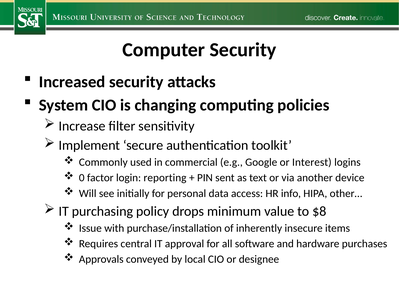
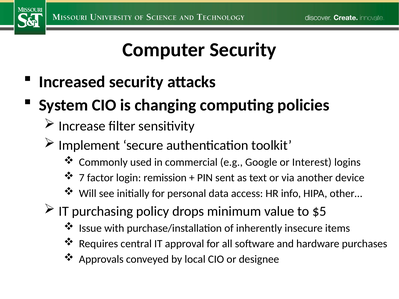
0: 0 -> 7
reporting: reporting -> remission
$8: $8 -> $5
